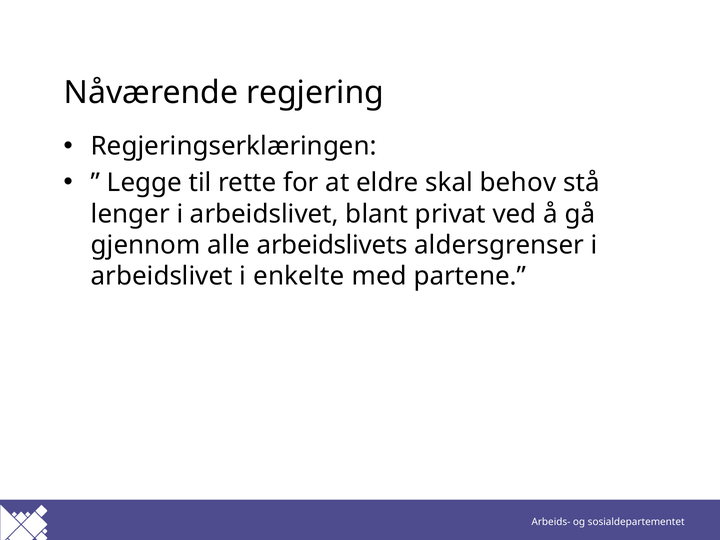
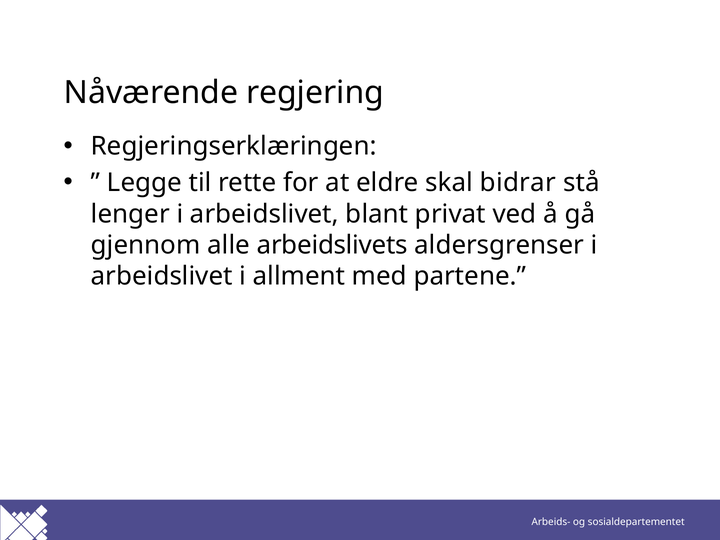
behov: behov -> bidrar
enkelte: enkelte -> allment
